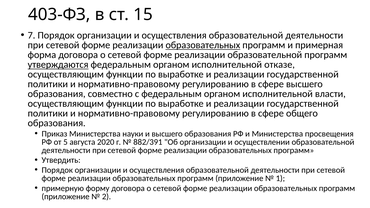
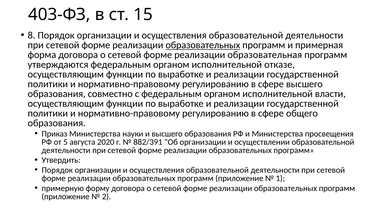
7: 7 -> 8
реализации образовательной: образовательной -> образовательная
утверждаются underline: present -> none
